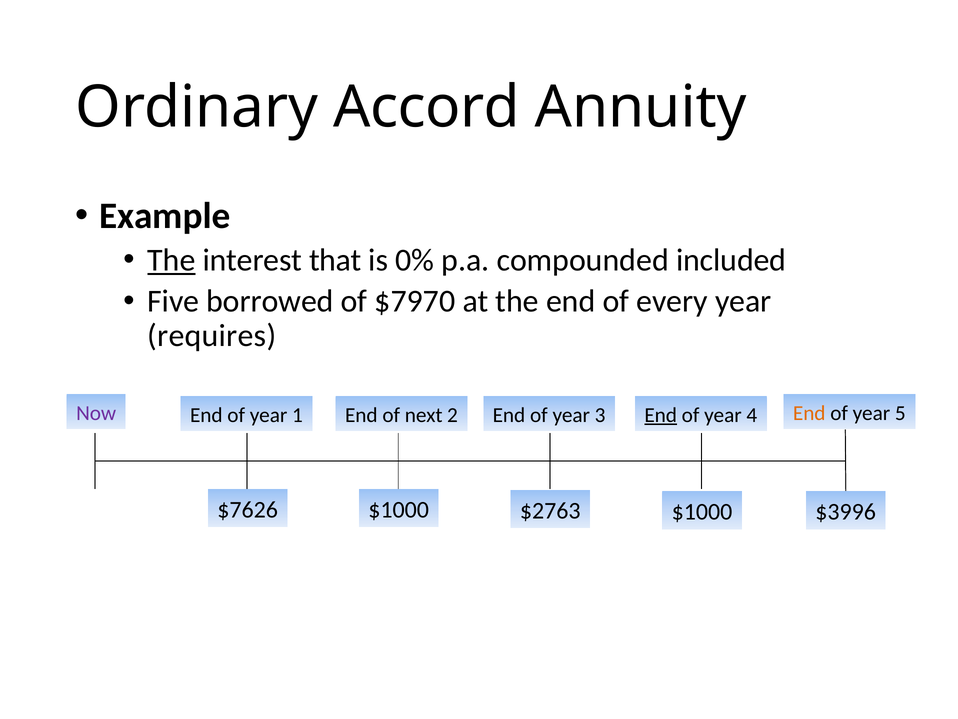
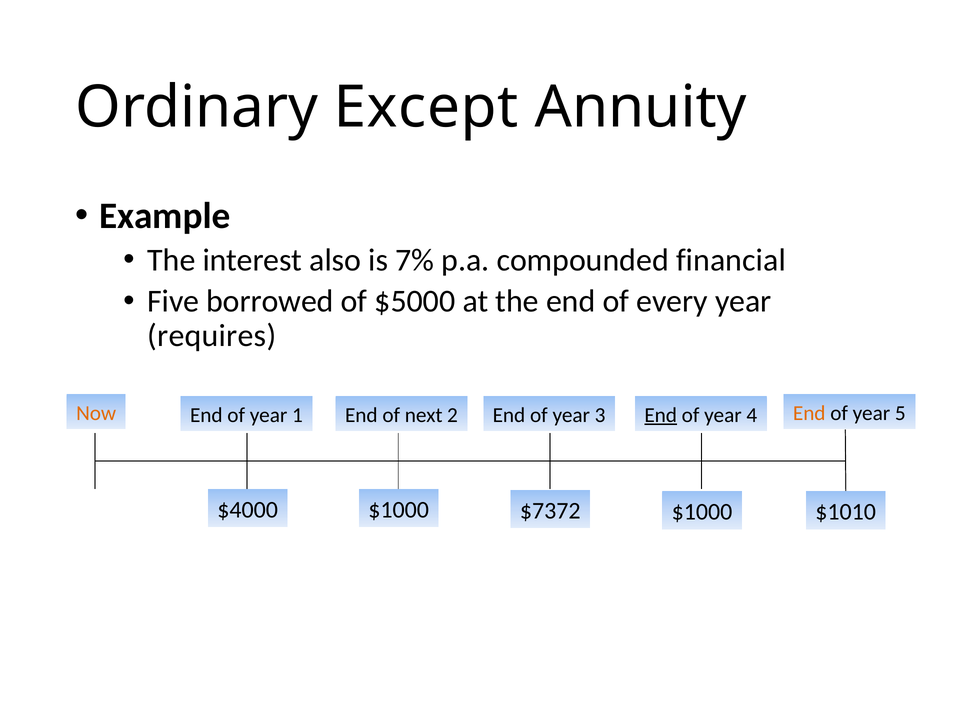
Accord: Accord -> Except
The at (171, 260) underline: present -> none
that: that -> also
0%: 0% -> 7%
included: included -> financial
$7970: $7970 -> $5000
Now colour: purple -> orange
$7626: $7626 -> $4000
$2763: $2763 -> $7372
$3996: $3996 -> $1010
